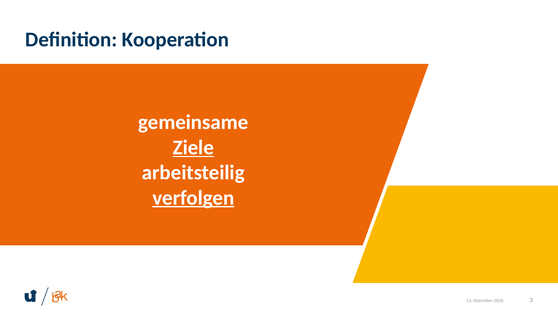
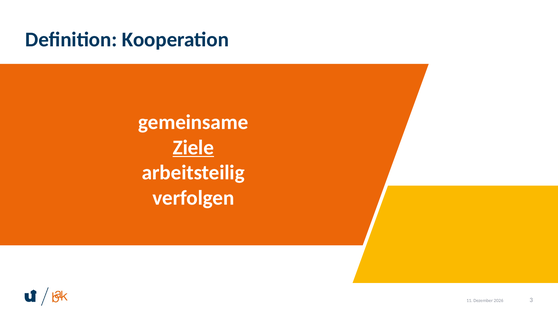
verfolgen underline: present -> none
